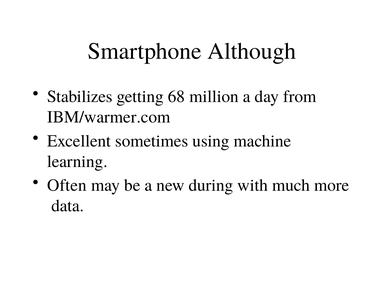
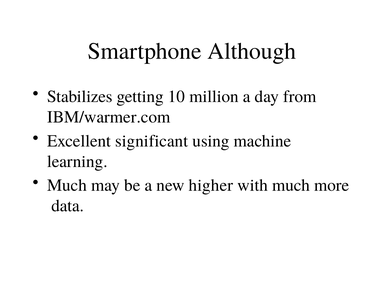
68: 68 -> 10
sometimes: sometimes -> significant
Often at (67, 185): Often -> Much
during: during -> higher
